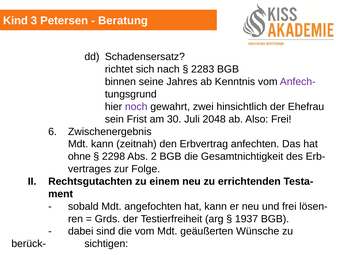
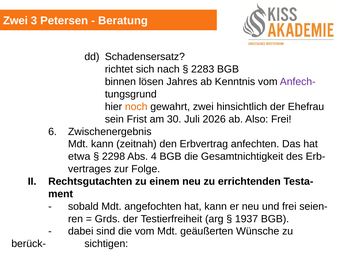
Kind at (15, 21): Kind -> Zwei
seine: seine -> lösen
noch colour: purple -> orange
2048: 2048 -> 2026
ohne: ohne -> etwa
2: 2 -> 4
lösen-: lösen- -> seien-
